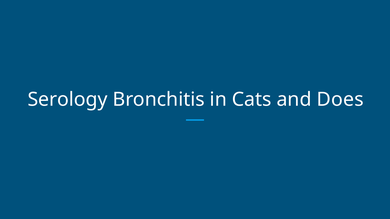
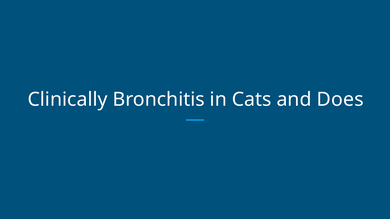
Serology: Serology -> Clinically
